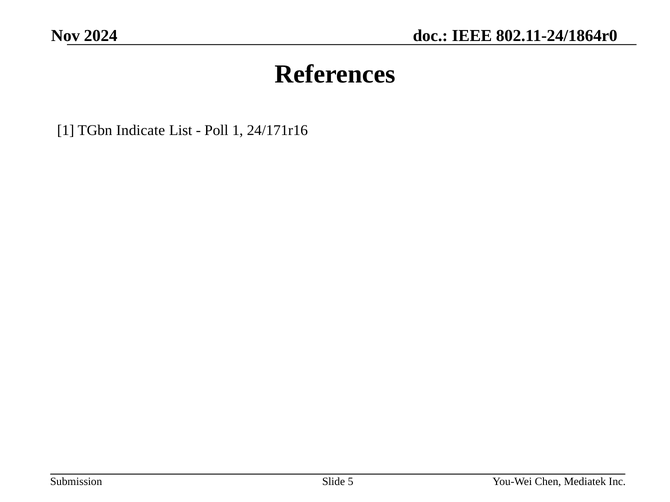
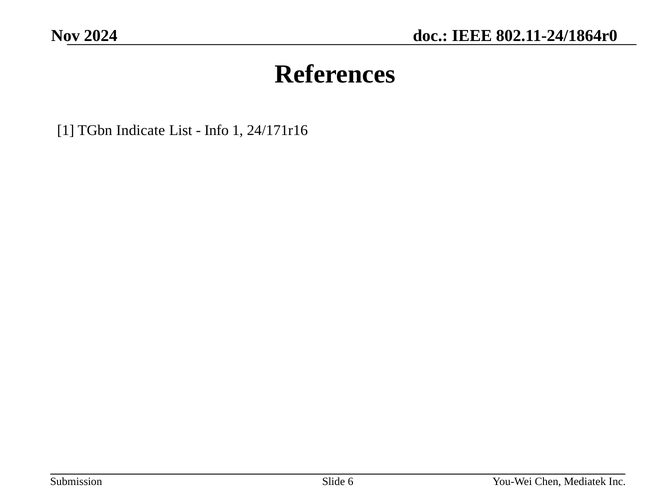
Poll: Poll -> Info
5: 5 -> 6
